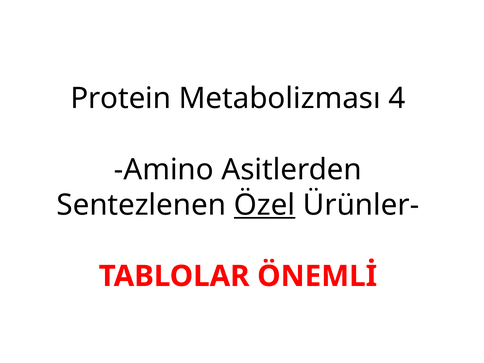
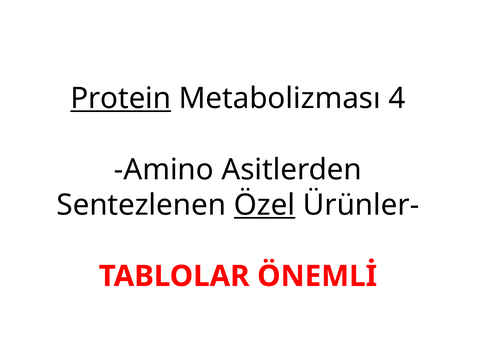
Protein underline: none -> present
